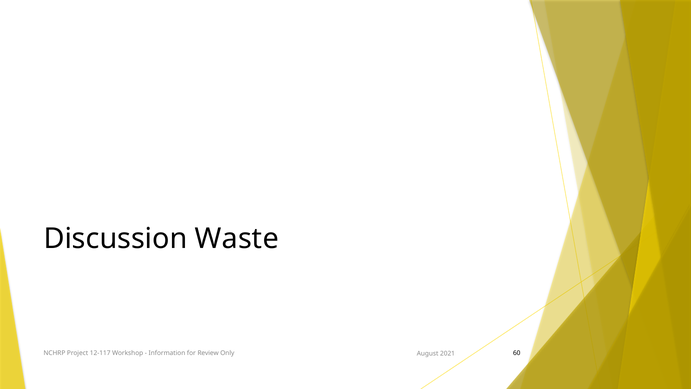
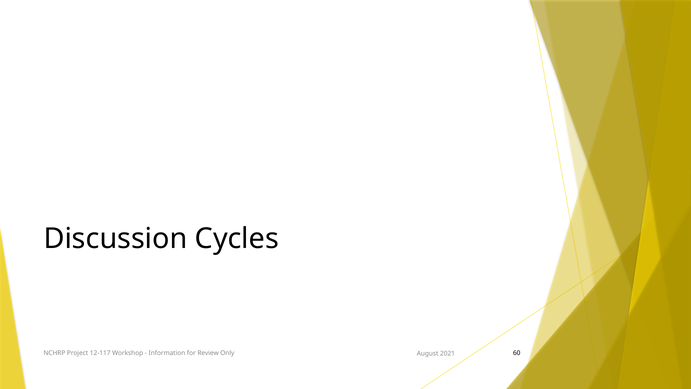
Waste: Waste -> Cycles
